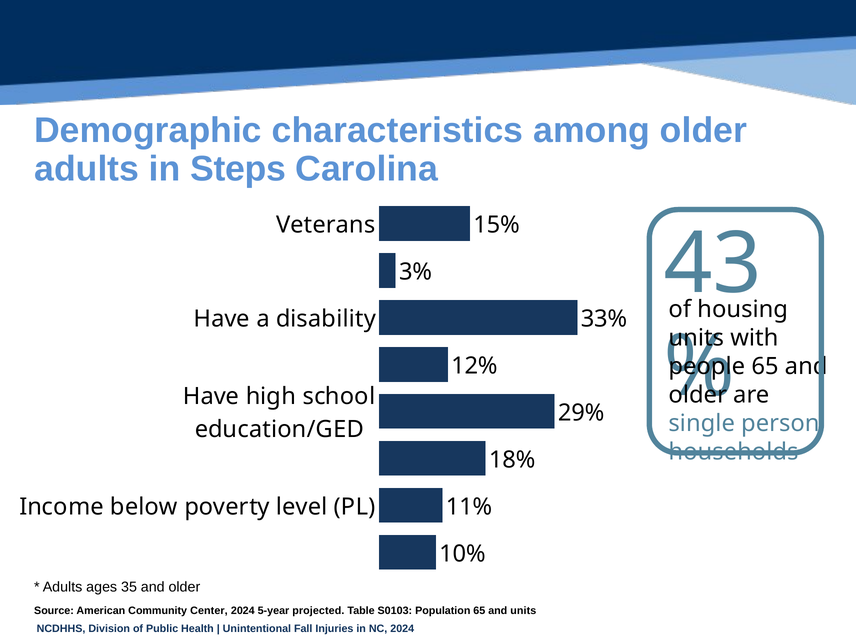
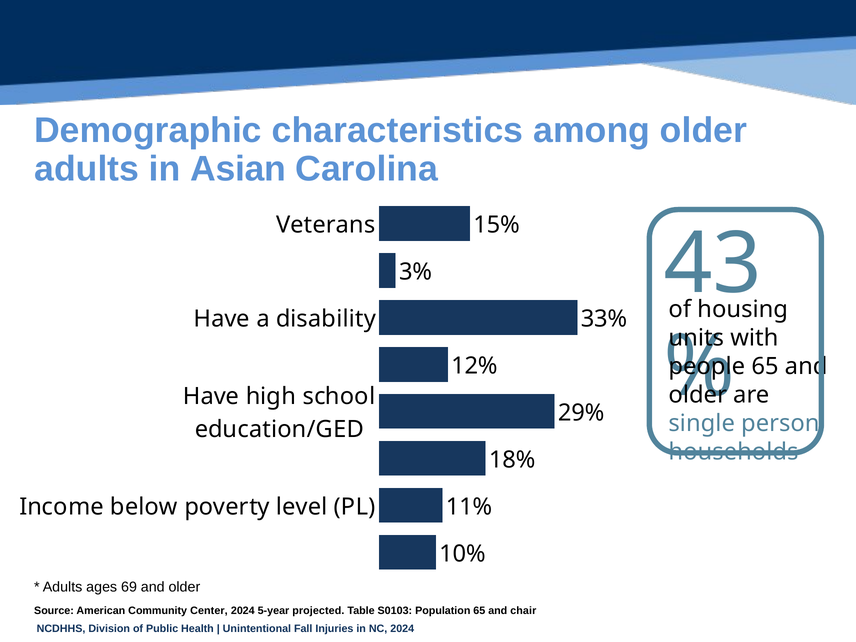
Steps: Steps -> Asian
35: 35 -> 69
and units: units -> chair
